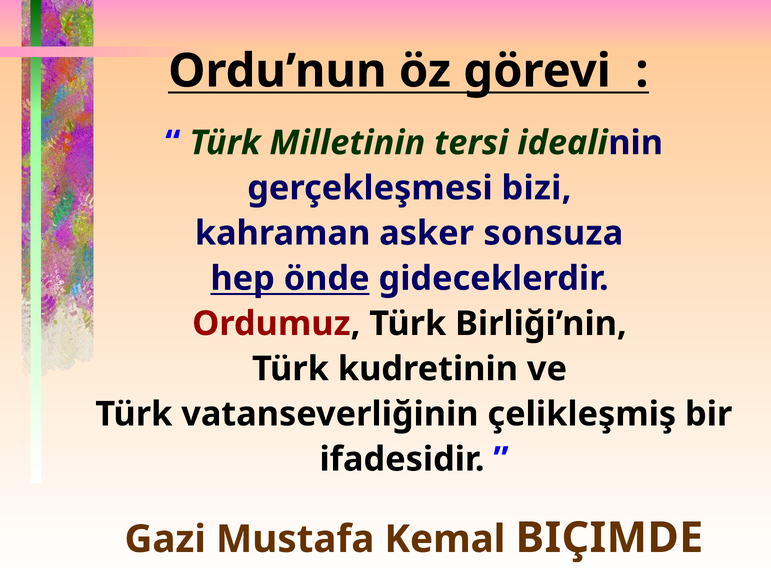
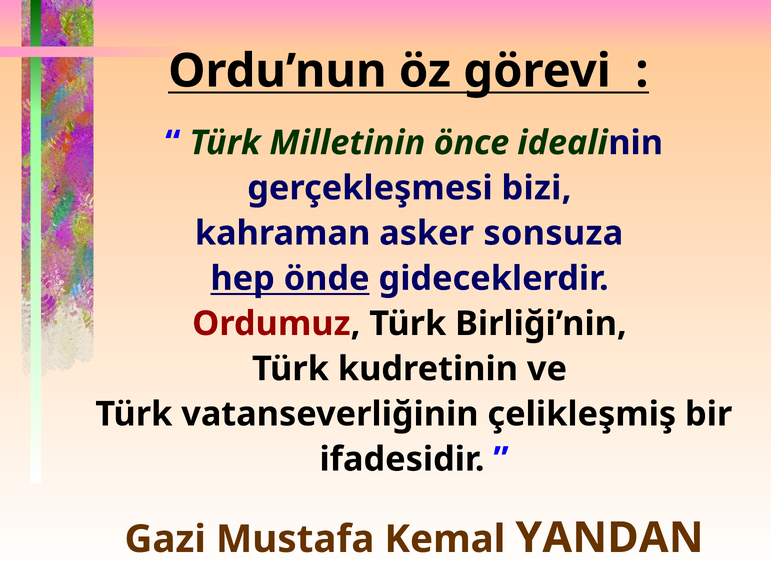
tersi: tersi -> önce
BIÇIMDE: BIÇIMDE -> YANDAN
